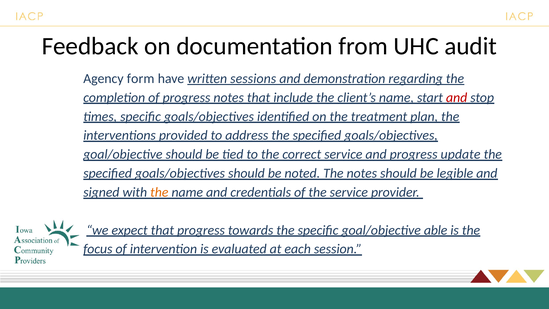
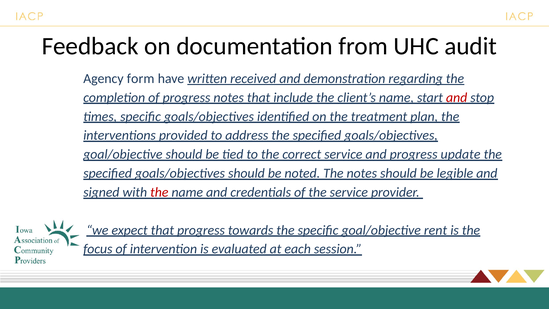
sessions: sessions -> received
the at (159, 192) colour: orange -> red
able: able -> rent
